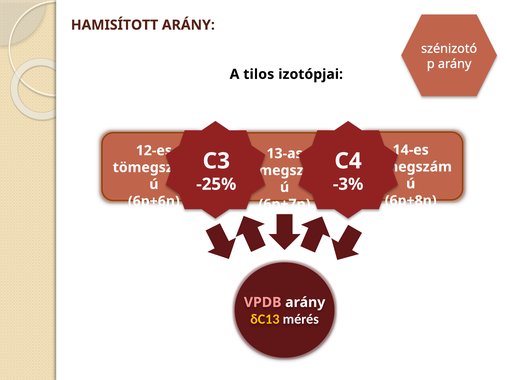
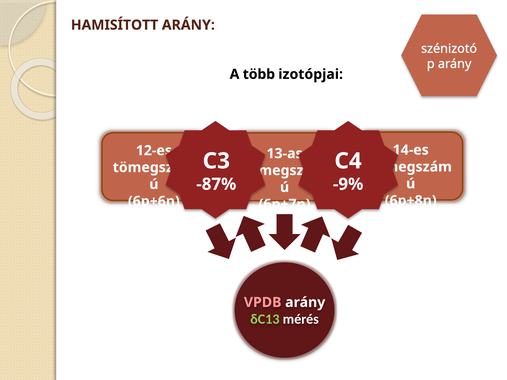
tilos: tilos -> több
-25%: -25% -> -87%
-3%: -3% -> -9%
δC13 colour: yellow -> light green
